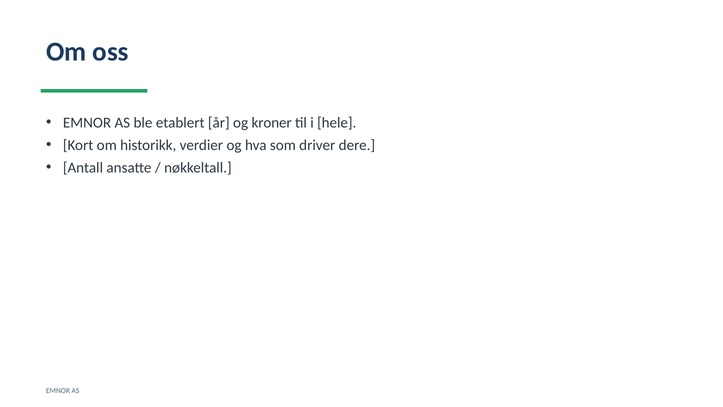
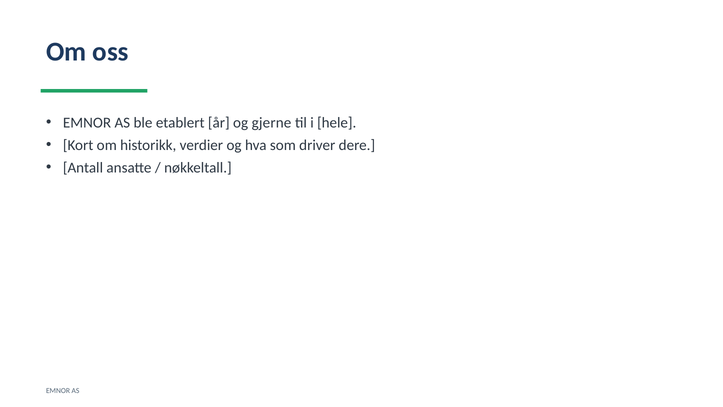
kroner: kroner -> gjerne
